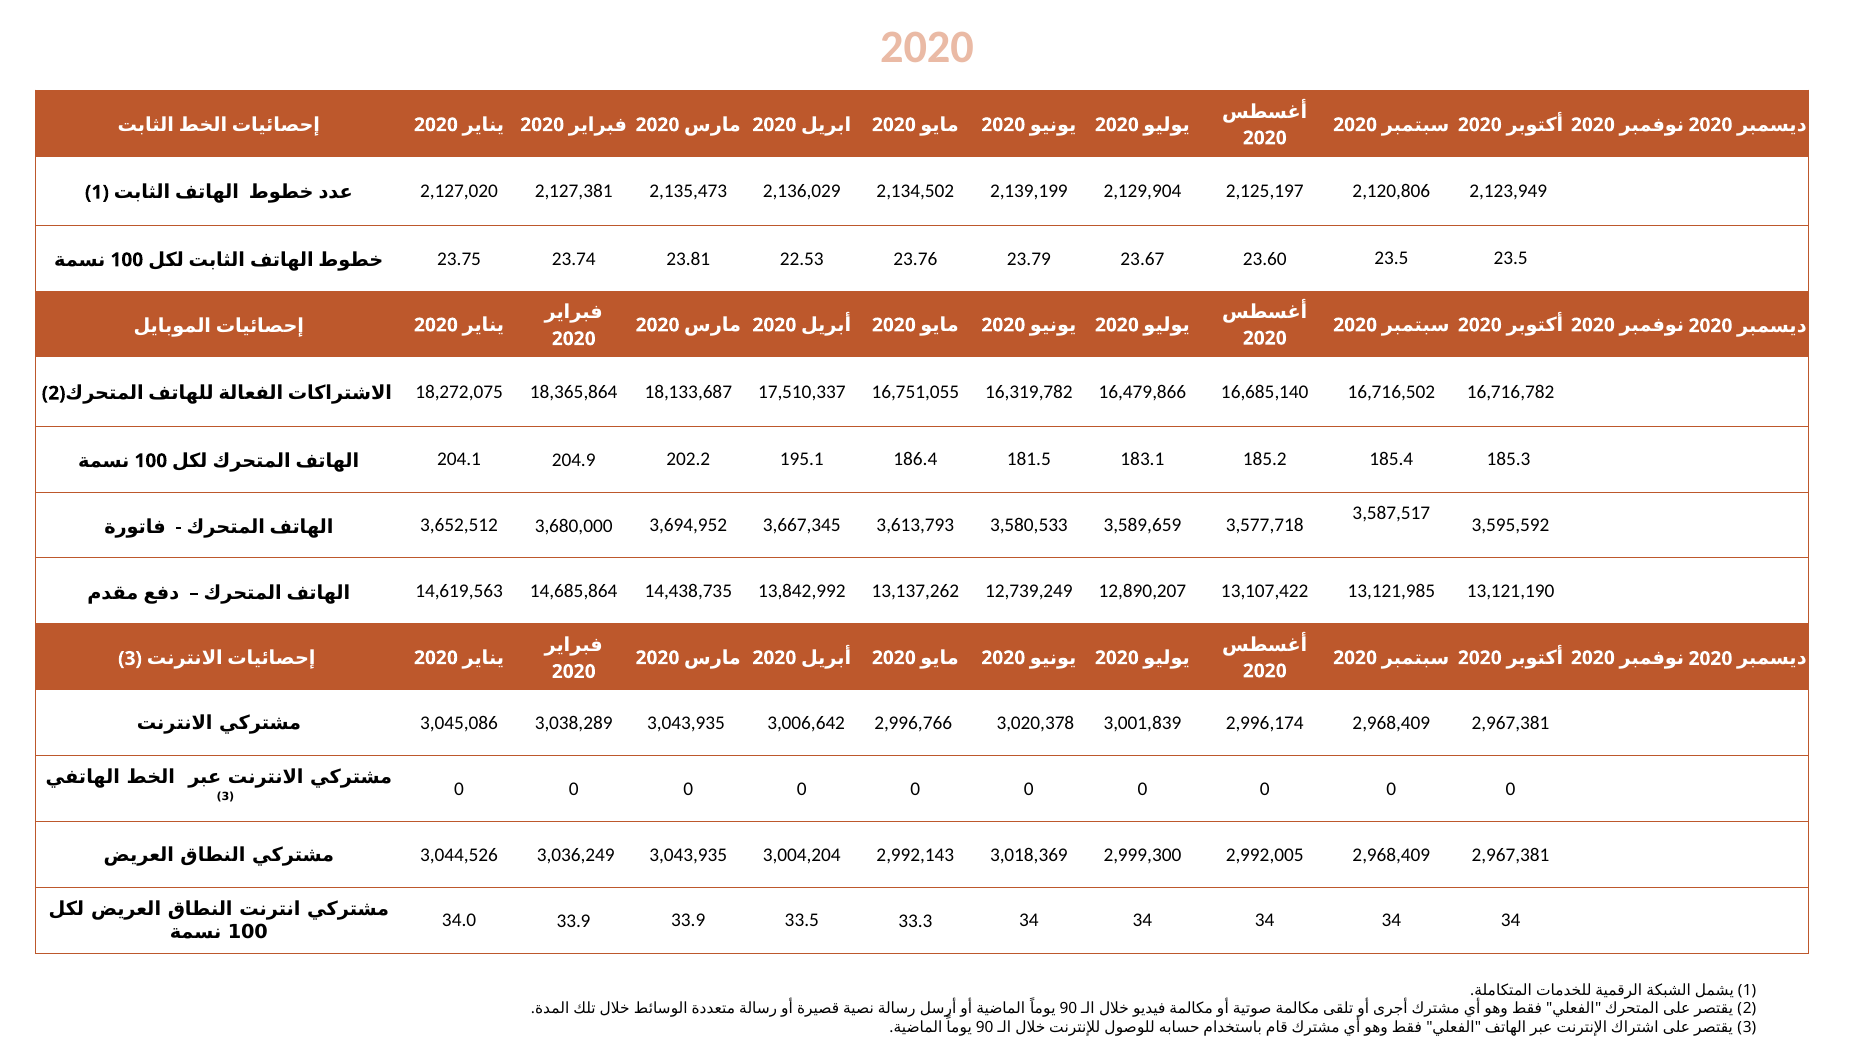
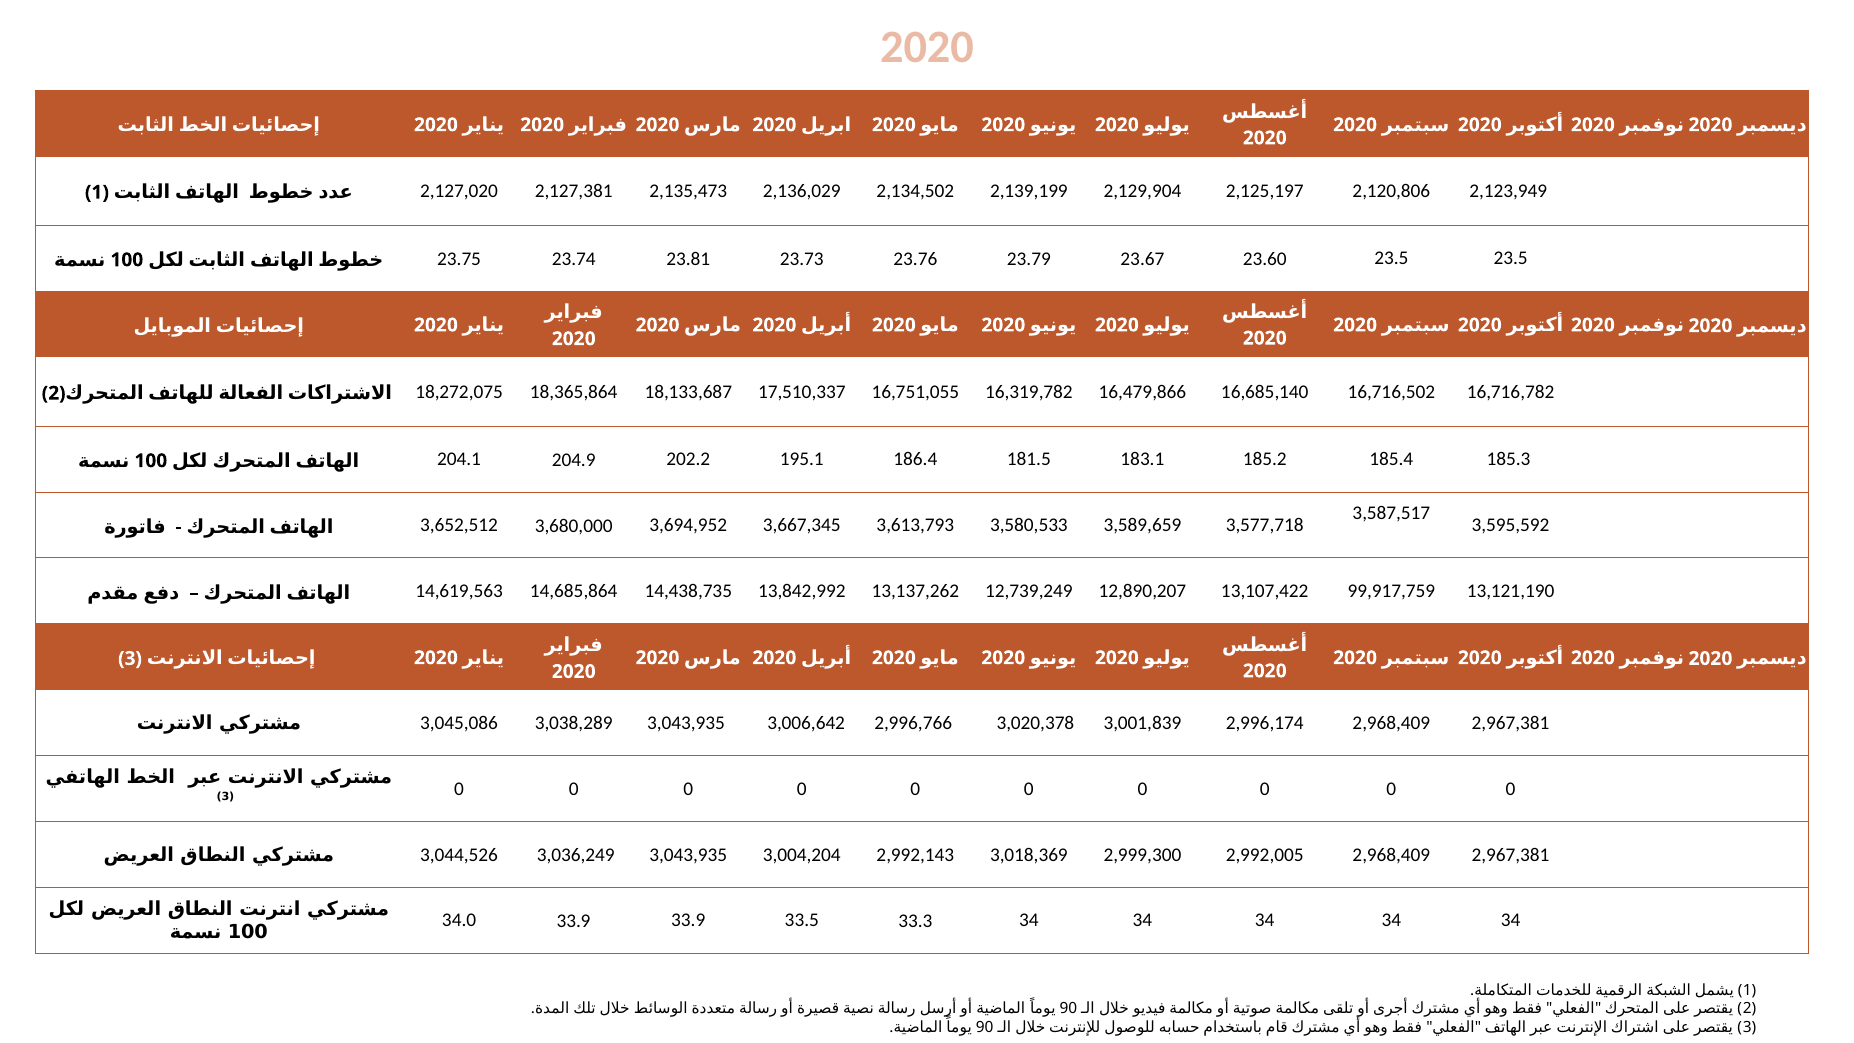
22.53: 22.53 -> 23.73
13,121,985: 13,121,985 -> 99,917,759
